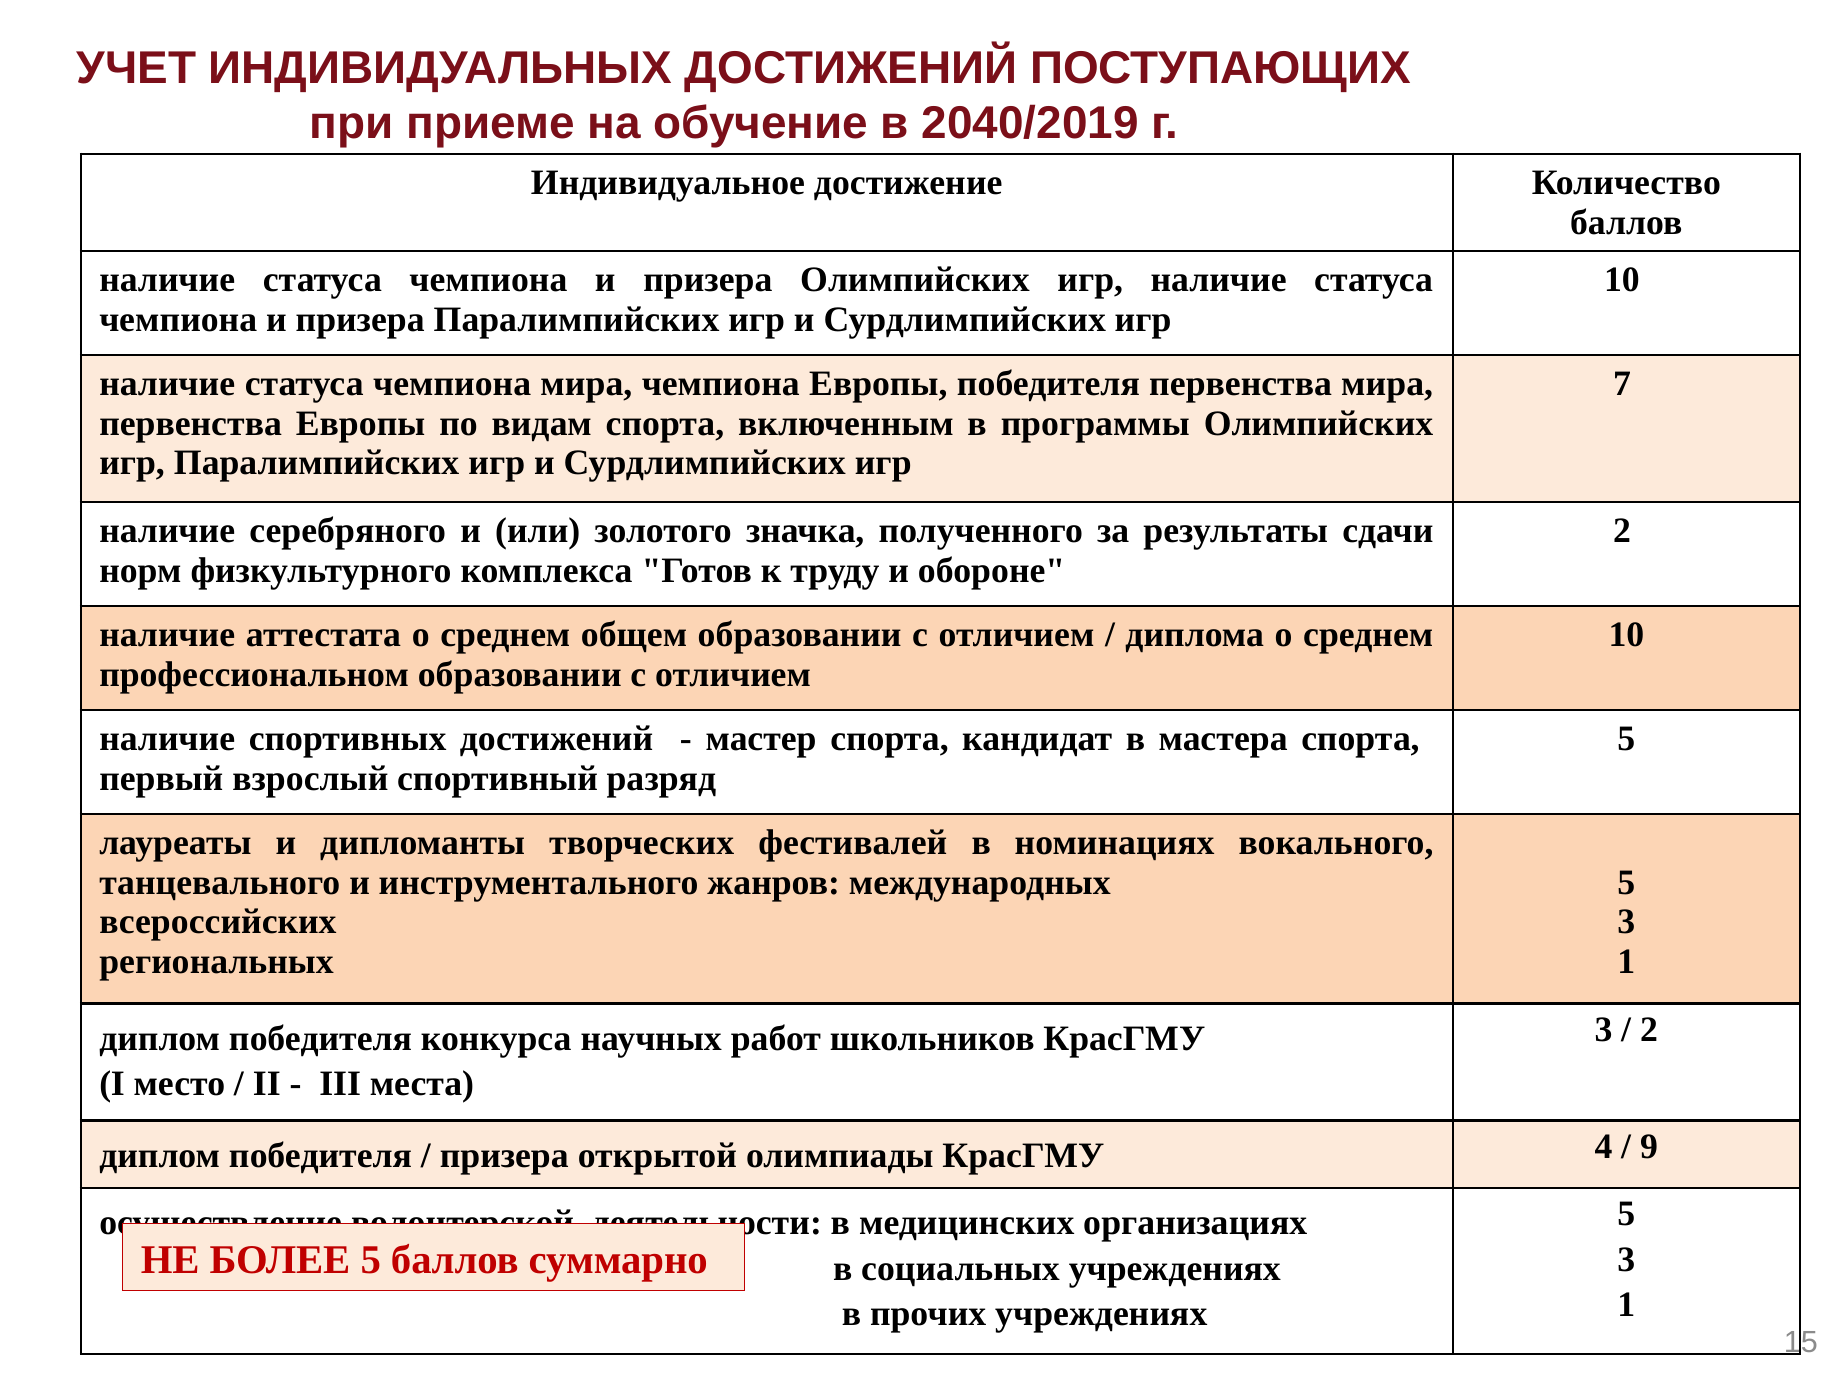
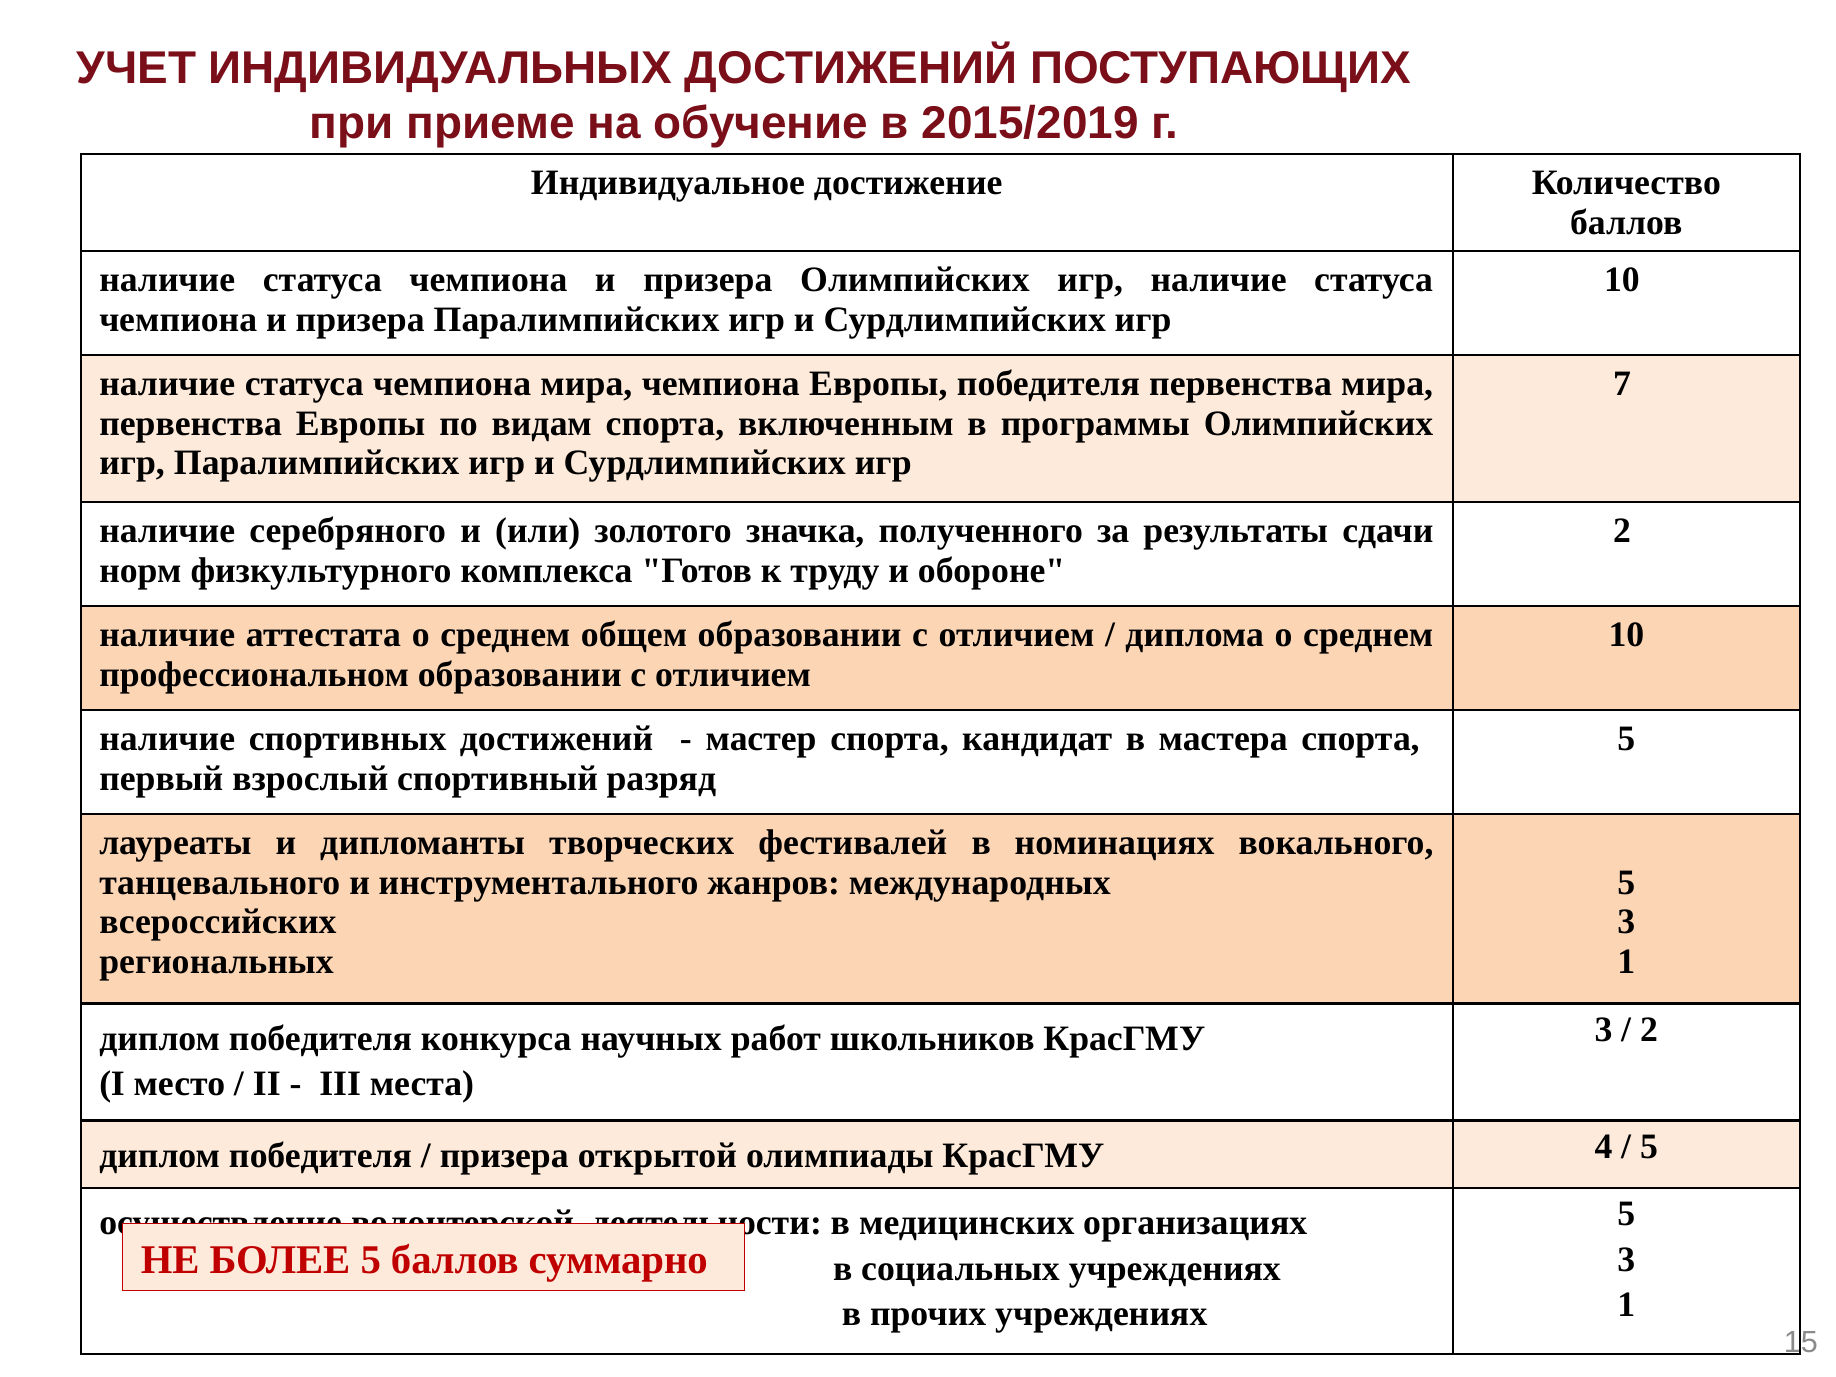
2040/2019: 2040/2019 -> 2015/2019
9 at (1649, 1146): 9 -> 5
